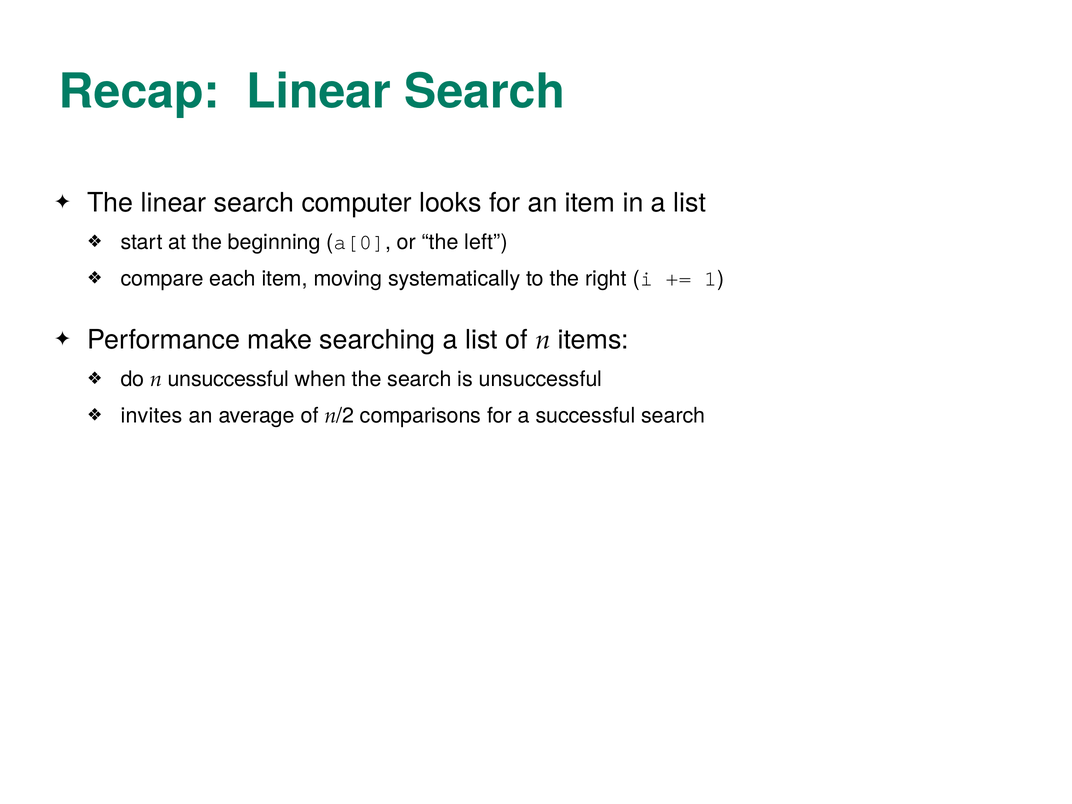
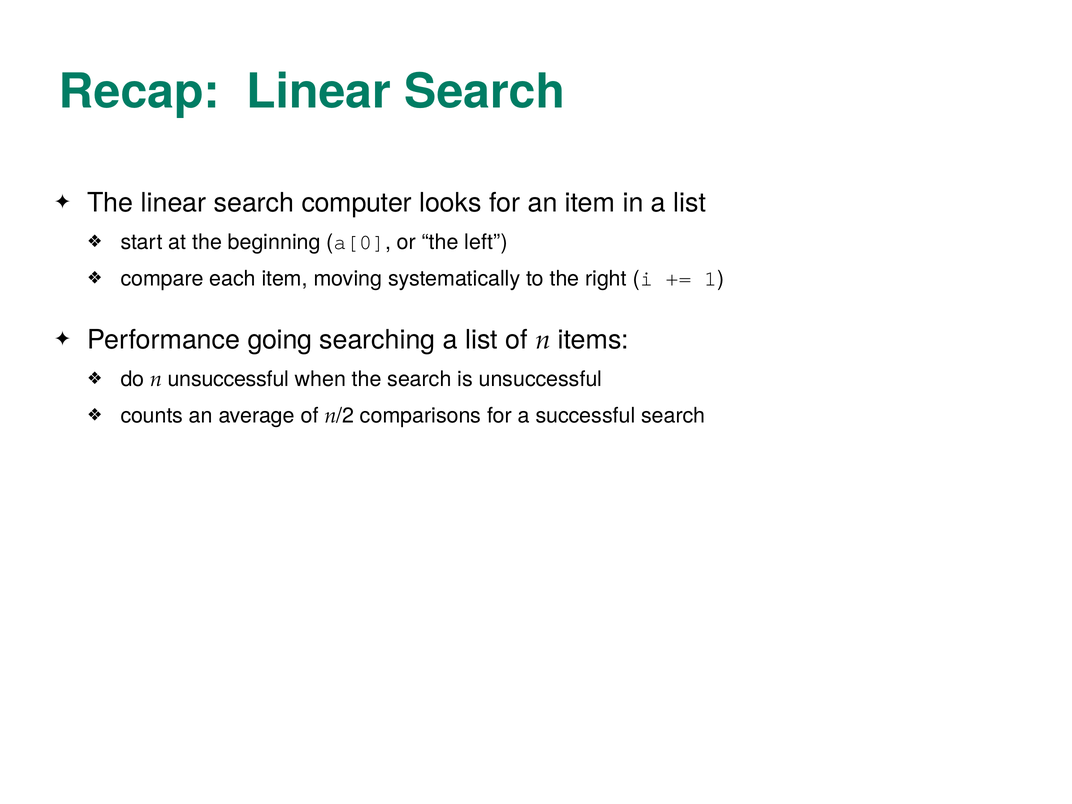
make: make -> going
invites: invites -> counts
